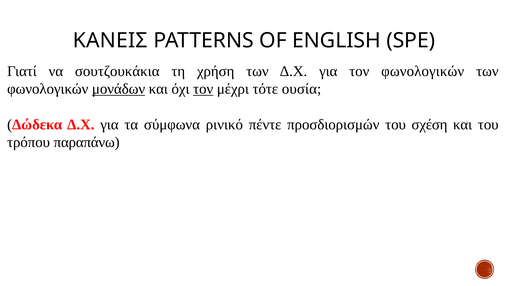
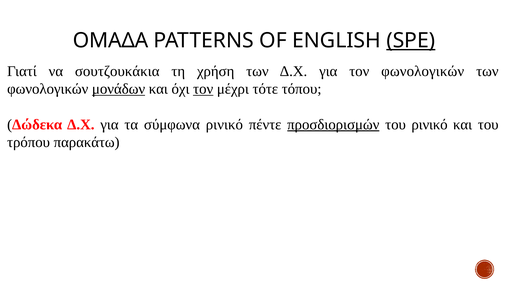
ΚΑΝΕΙΣ: ΚΑΝΕΙΣ -> ΟΜΑΔΑ
SPE underline: none -> present
ουσία: ουσία -> τόπου
προσδιορισμών underline: none -> present
του σχέση: σχέση -> ρινικό
παραπάνω: παραπάνω -> παρακάτω
